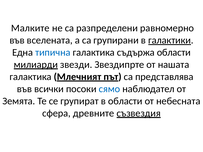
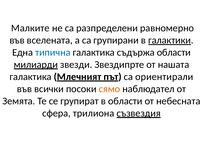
представлява: представлява -> ориентирали
сямо colour: blue -> orange
древните: древните -> трилиона
